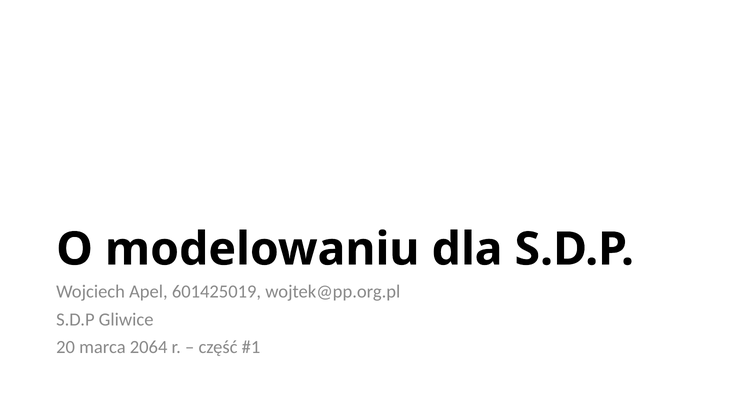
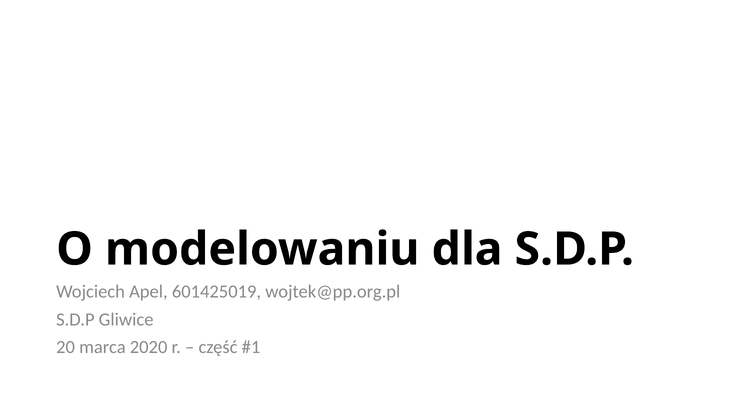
2064: 2064 -> 2020
